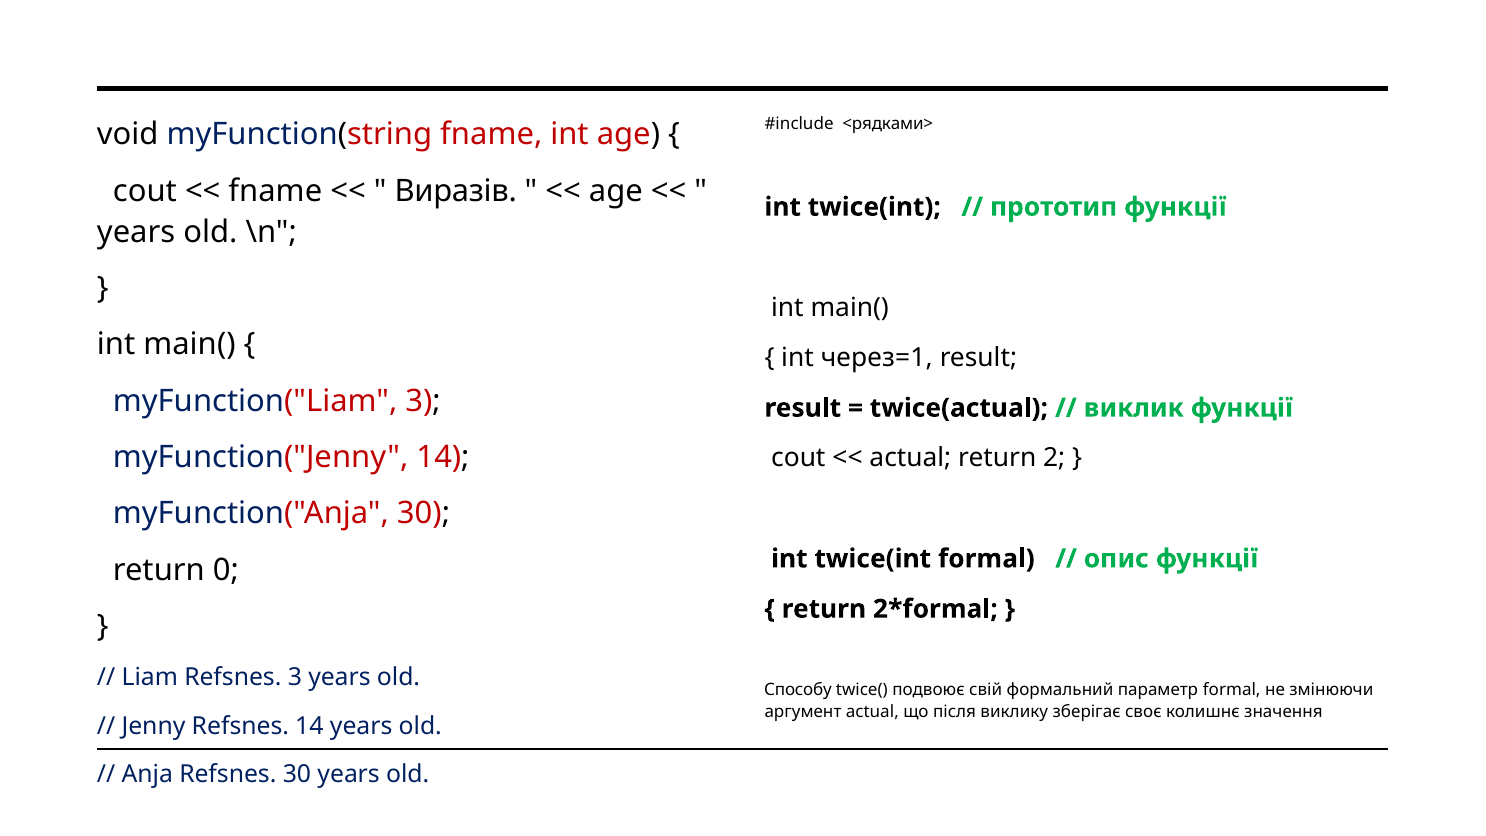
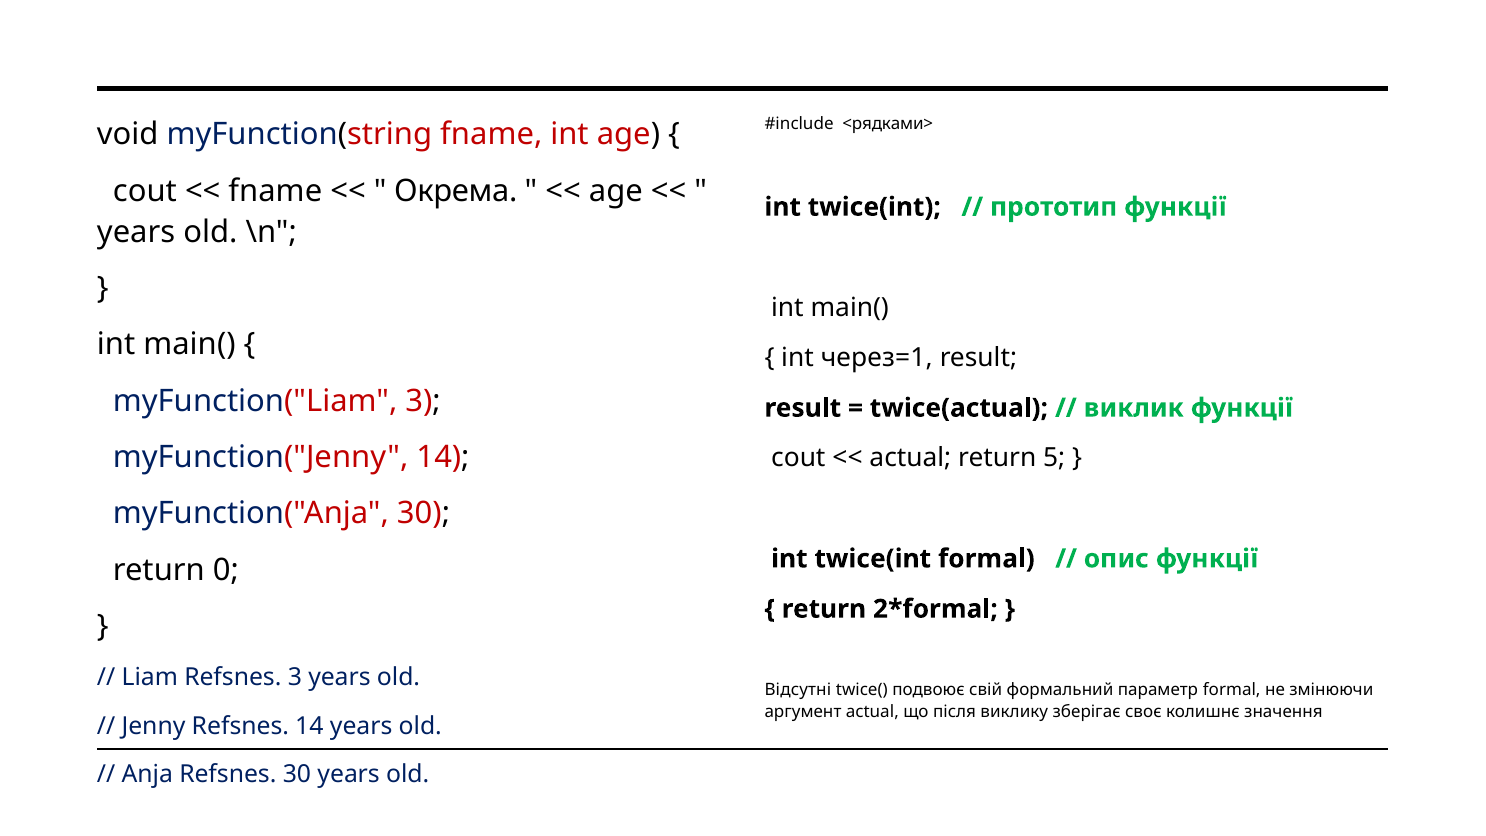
Виразів: Виразів -> Окрема
2: 2 -> 5
Способу: Способу -> Відсутні
